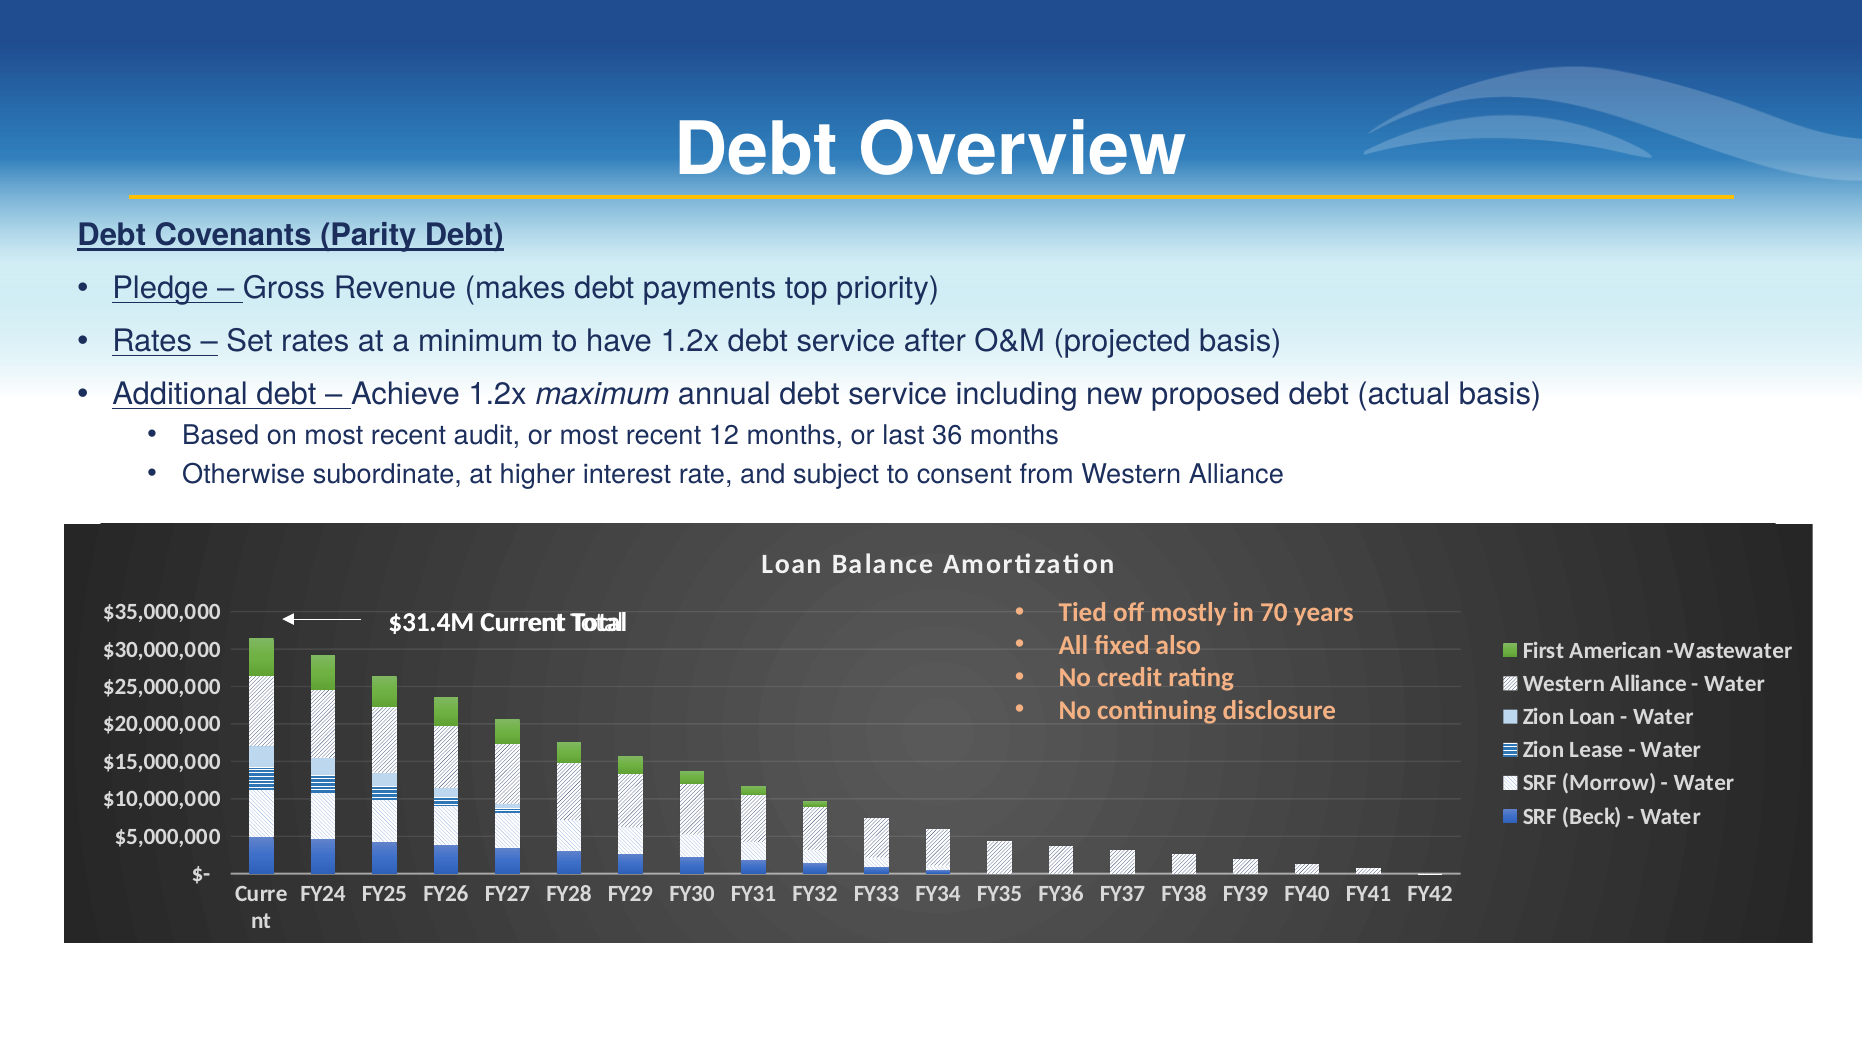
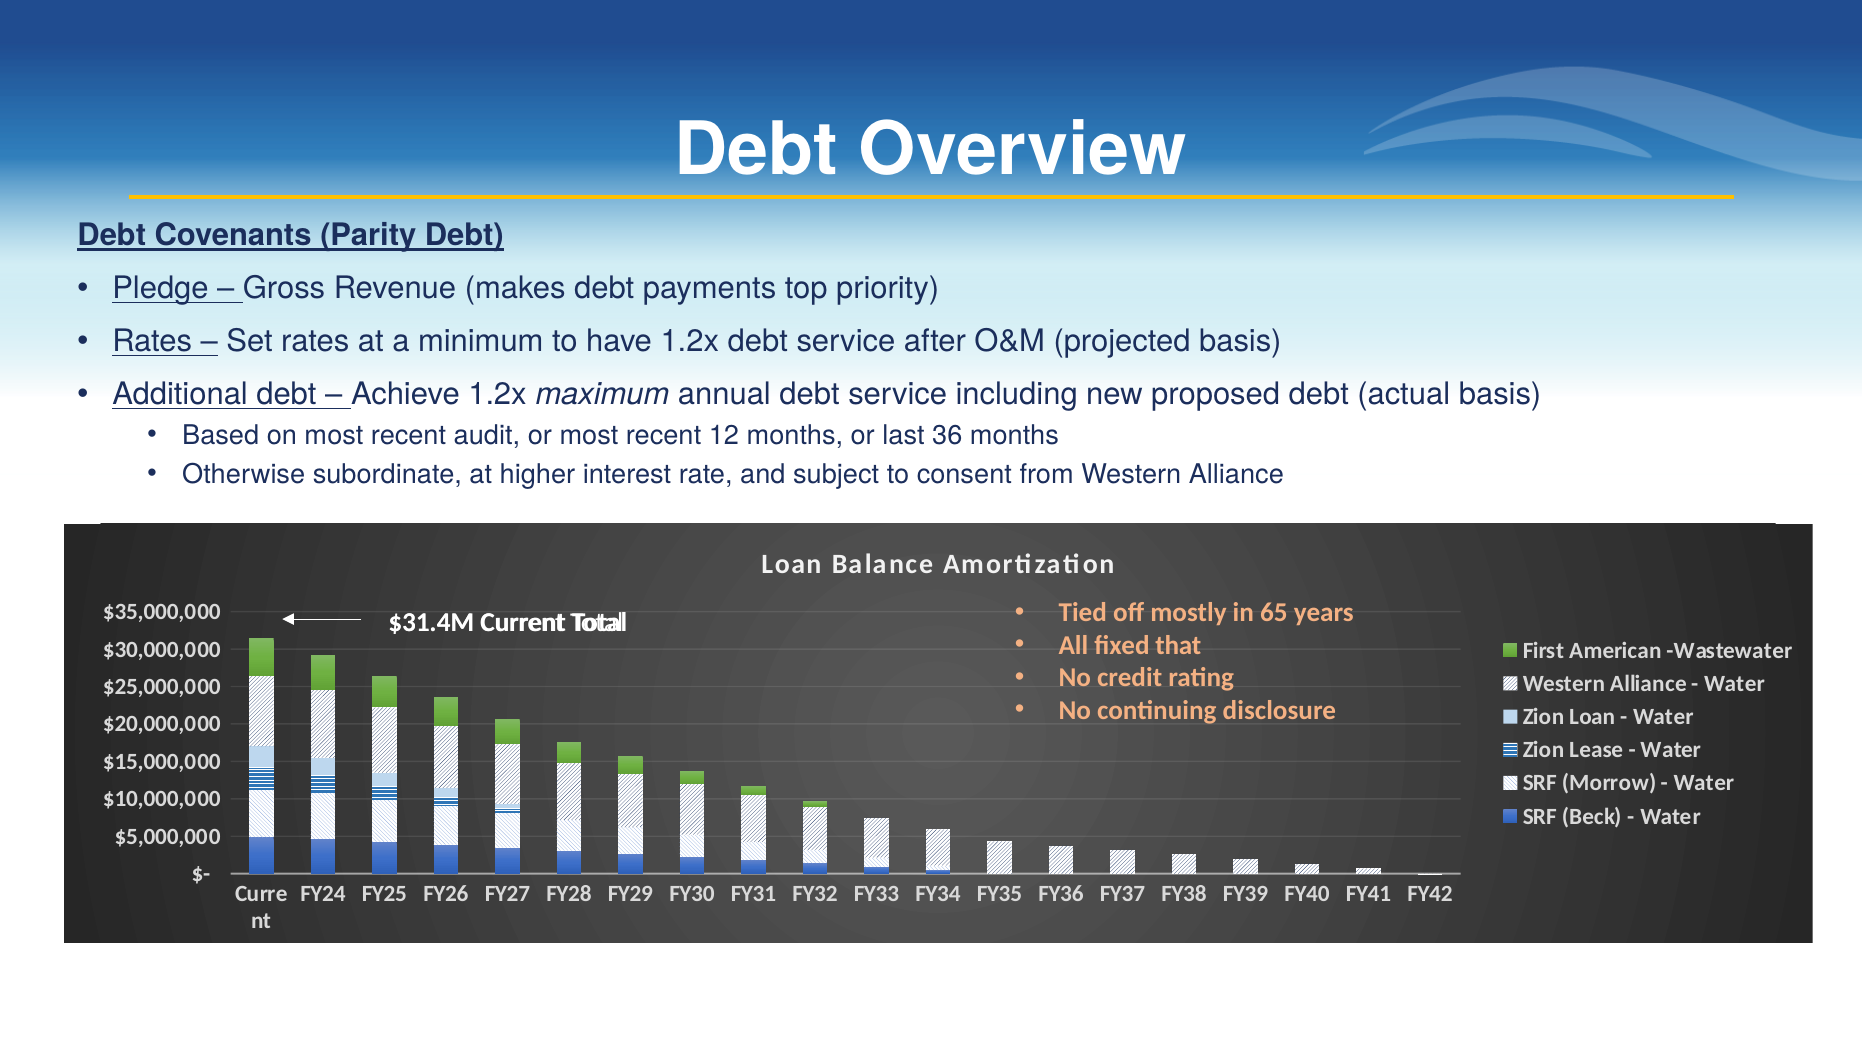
70: 70 -> 65
also: also -> that
